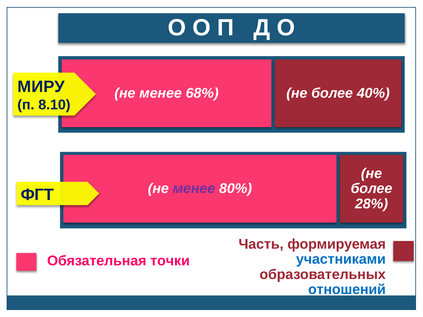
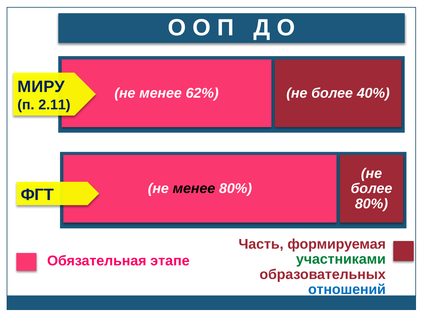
68%: 68% -> 62%
8.10: 8.10 -> 2.11
менее at (194, 189) colour: purple -> black
28% at (372, 204): 28% -> 80%
участниками colour: blue -> green
точки: точки -> этапе
